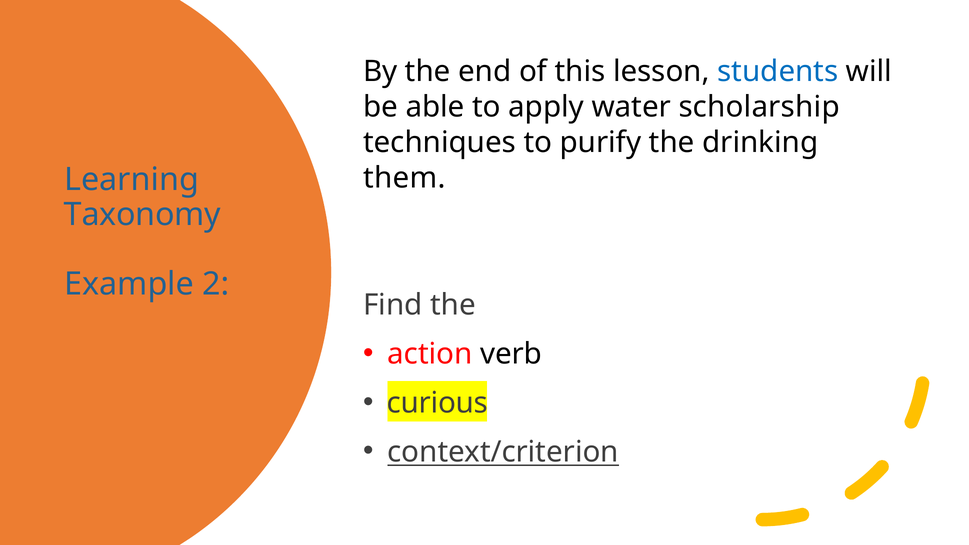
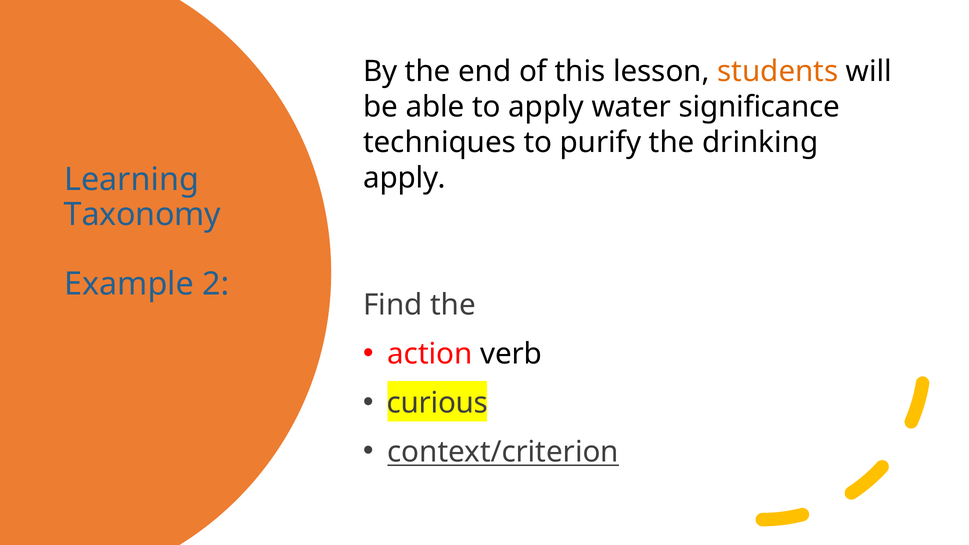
students colour: blue -> orange
scholarship: scholarship -> significance
them at (404, 178): them -> apply
